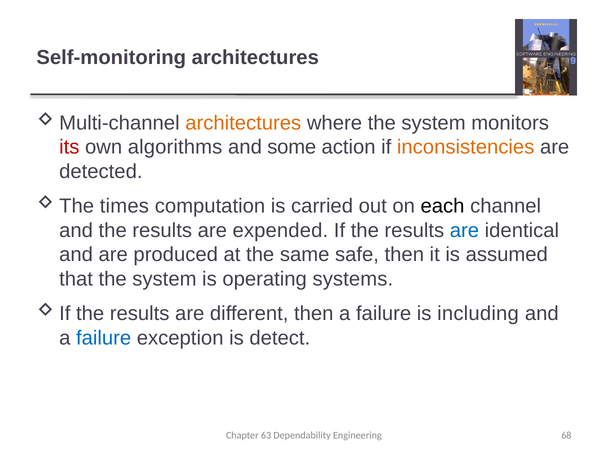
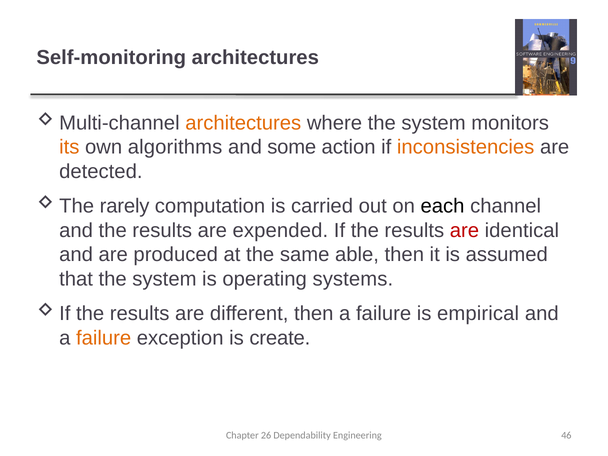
its colour: red -> orange
times: times -> rarely
are at (464, 230) colour: blue -> red
safe: safe -> able
including: including -> empirical
failure at (104, 338) colour: blue -> orange
detect: detect -> create
63: 63 -> 26
68: 68 -> 46
